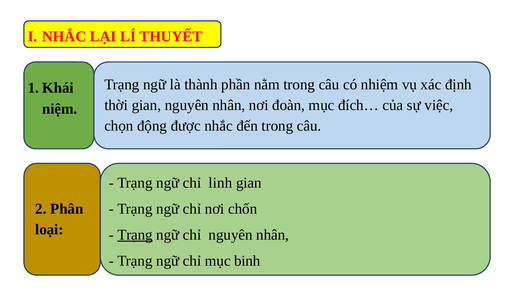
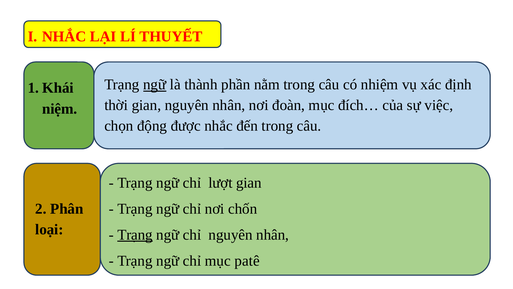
ngữ at (155, 85) underline: none -> present
linh: linh -> lượt
binh: binh -> patê
